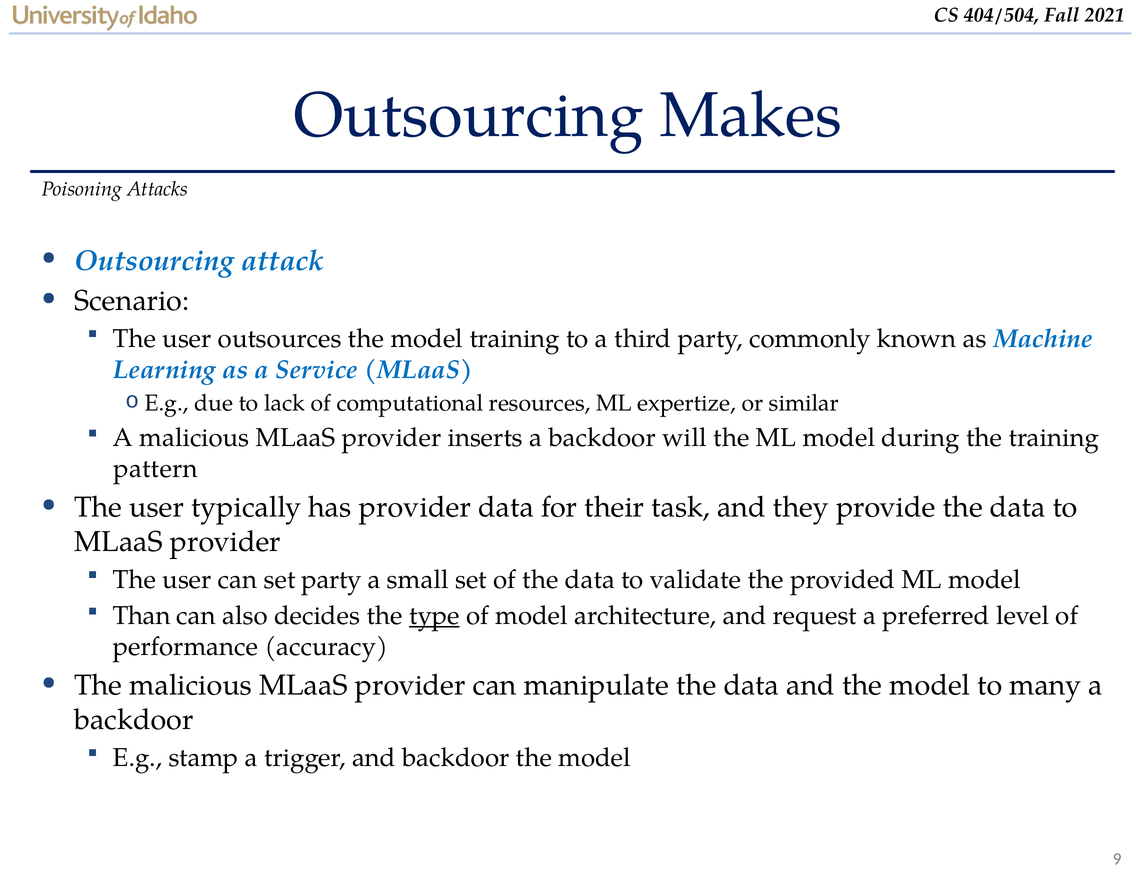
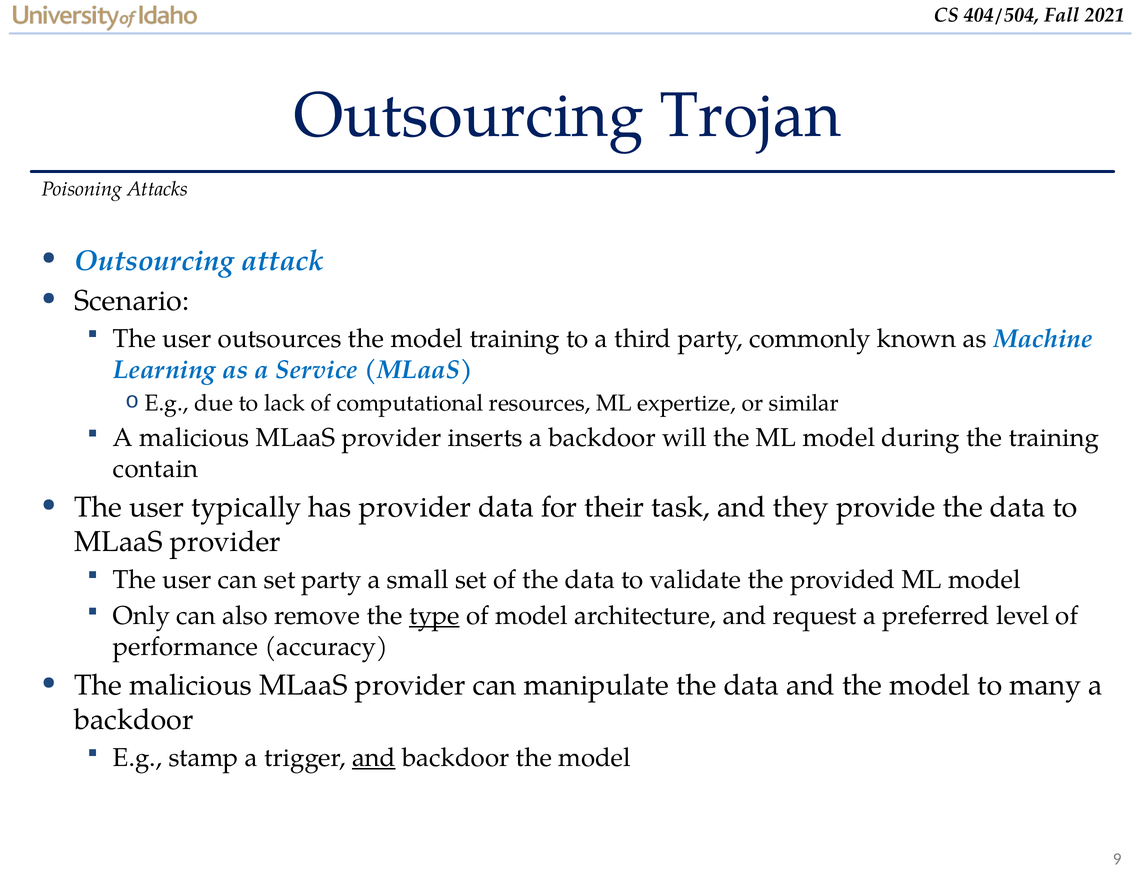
Makes: Makes -> Trojan
pattern: pattern -> contain
Than: Than -> Only
decides: decides -> remove
and at (374, 757) underline: none -> present
